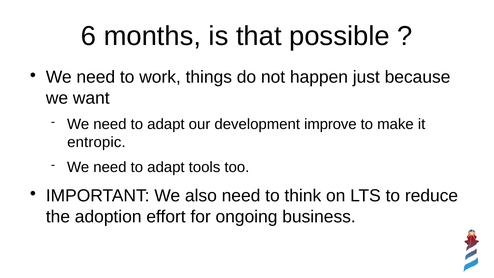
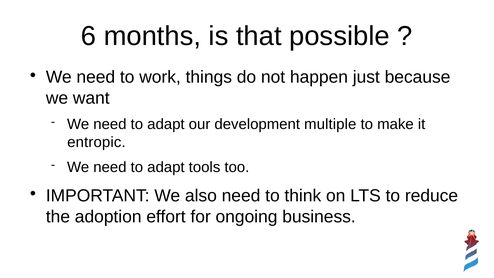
improve: improve -> multiple
